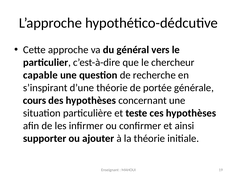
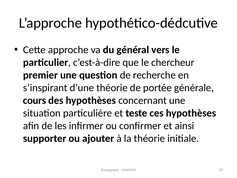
capable: capable -> premier
